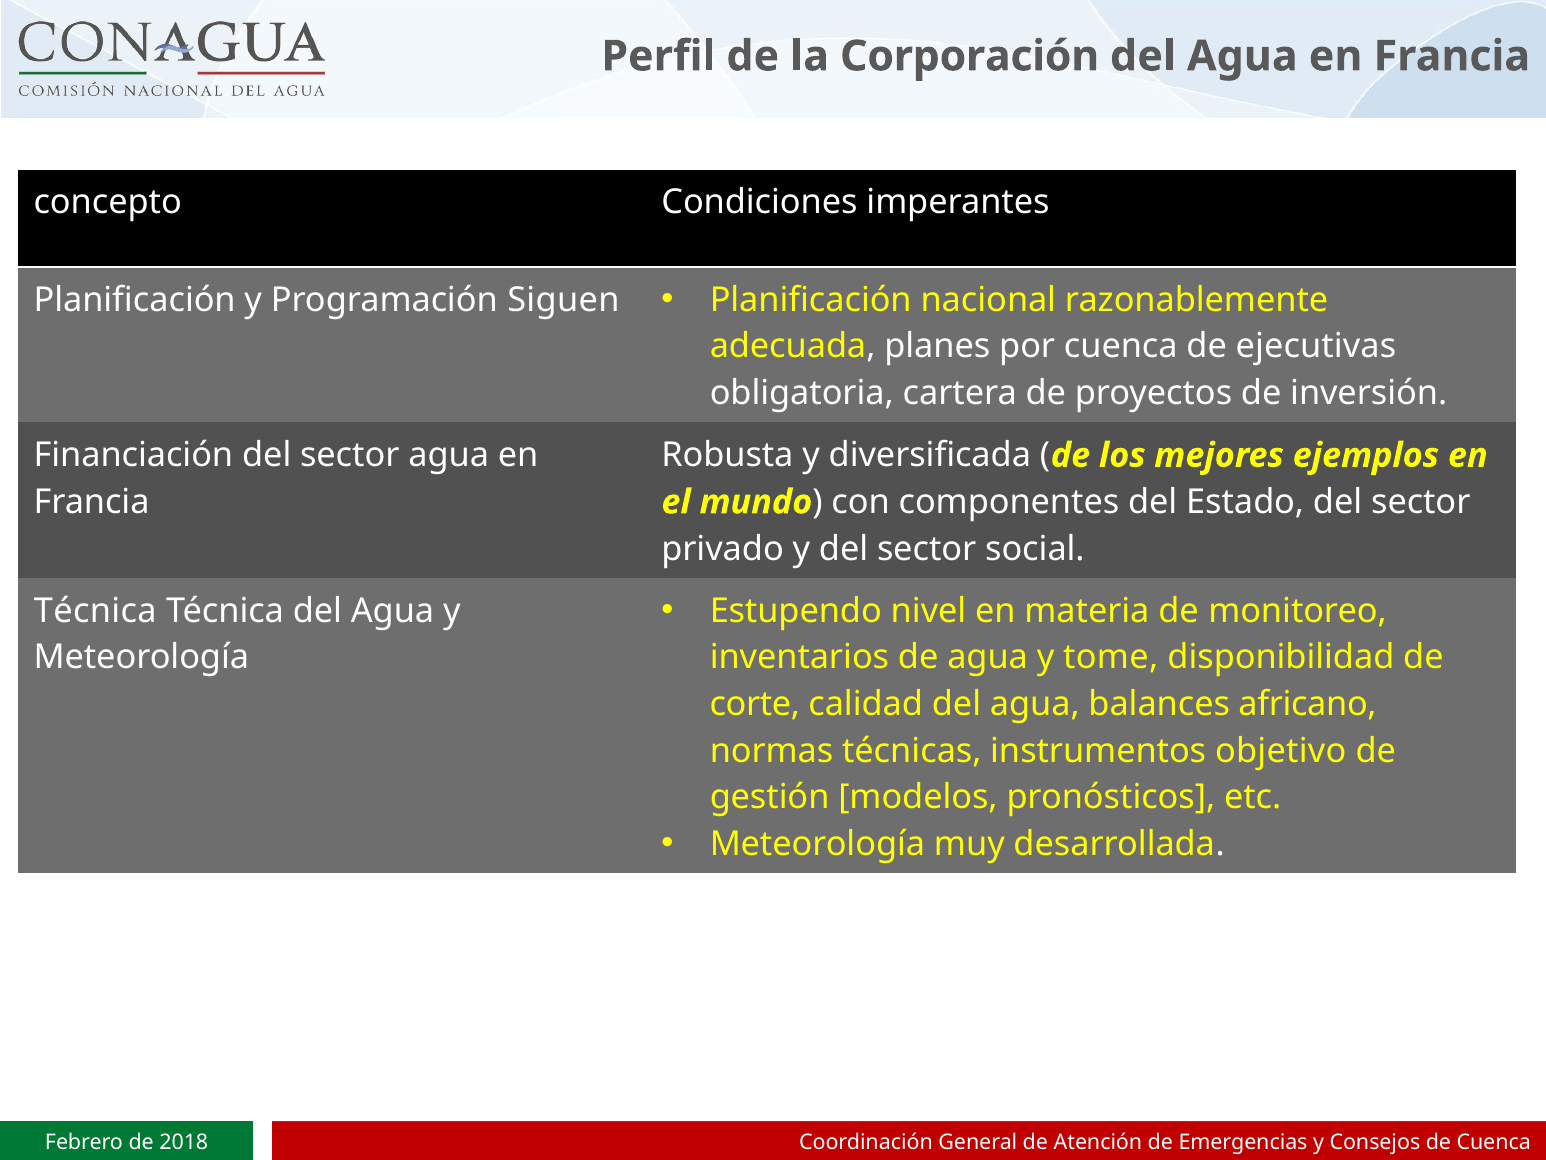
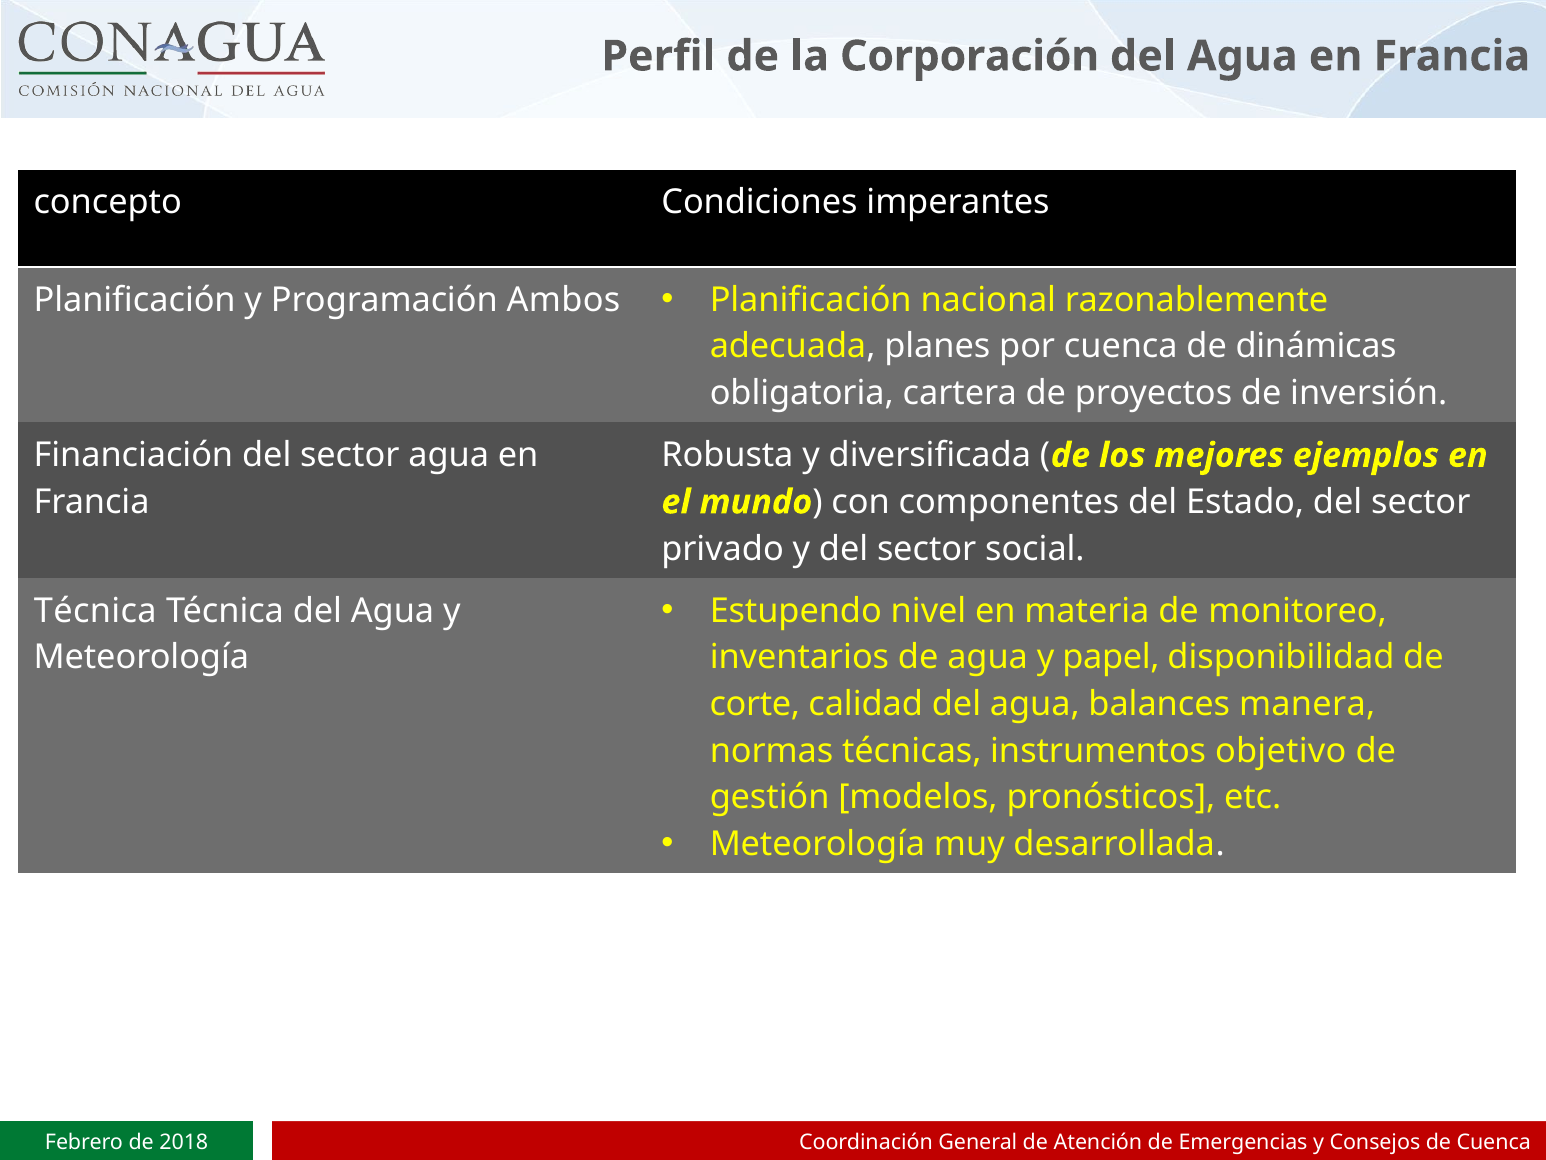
Siguen: Siguen -> Ambos
ejecutivas: ejecutivas -> dinámicas
tome: tome -> papel
africano: africano -> manera
